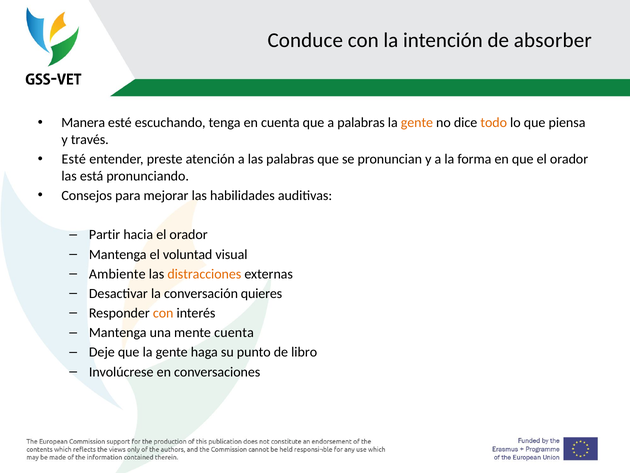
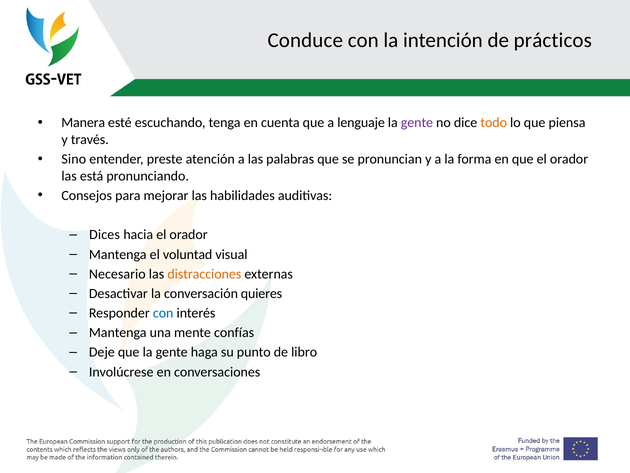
absorber: absorber -> prácticos
a palabras: palabras -> lenguaje
gente at (417, 123) colour: orange -> purple
Esté at (74, 159): Esté -> Sino
Partir: Partir -> Dices
Ambiente: Ambiente -> Necesario
con at (163, 313) colour: orange -> blue
mente cuenta: cuenta -> confías
